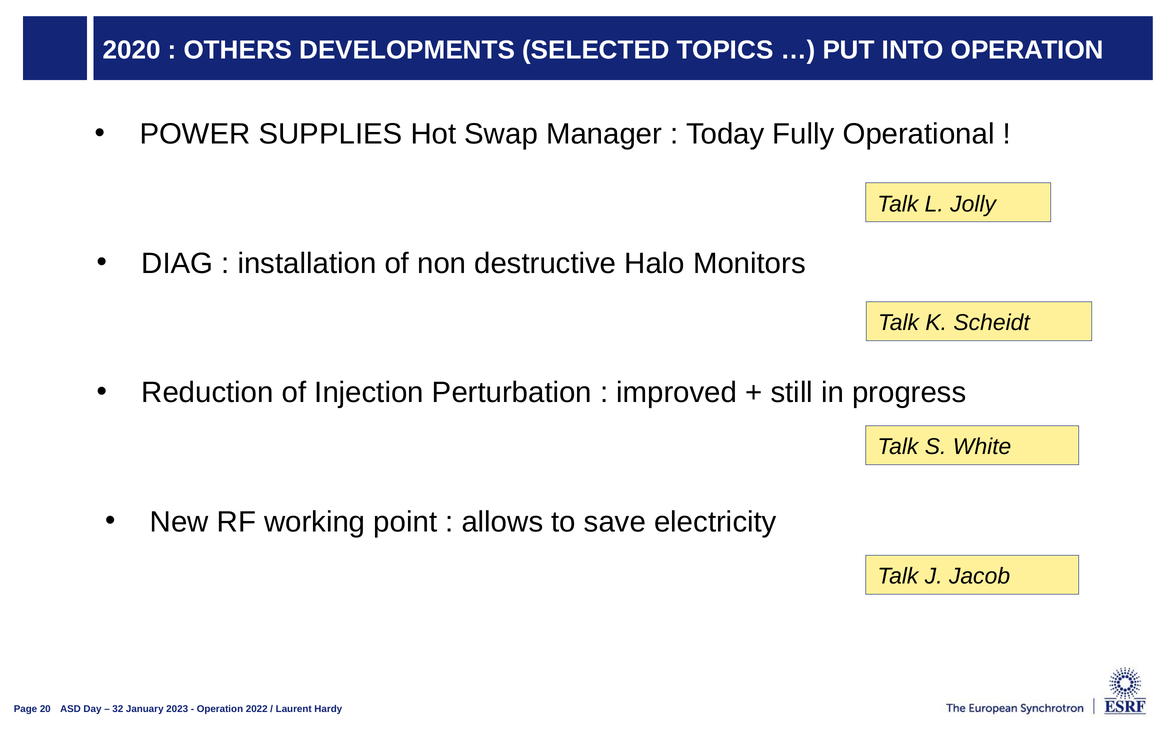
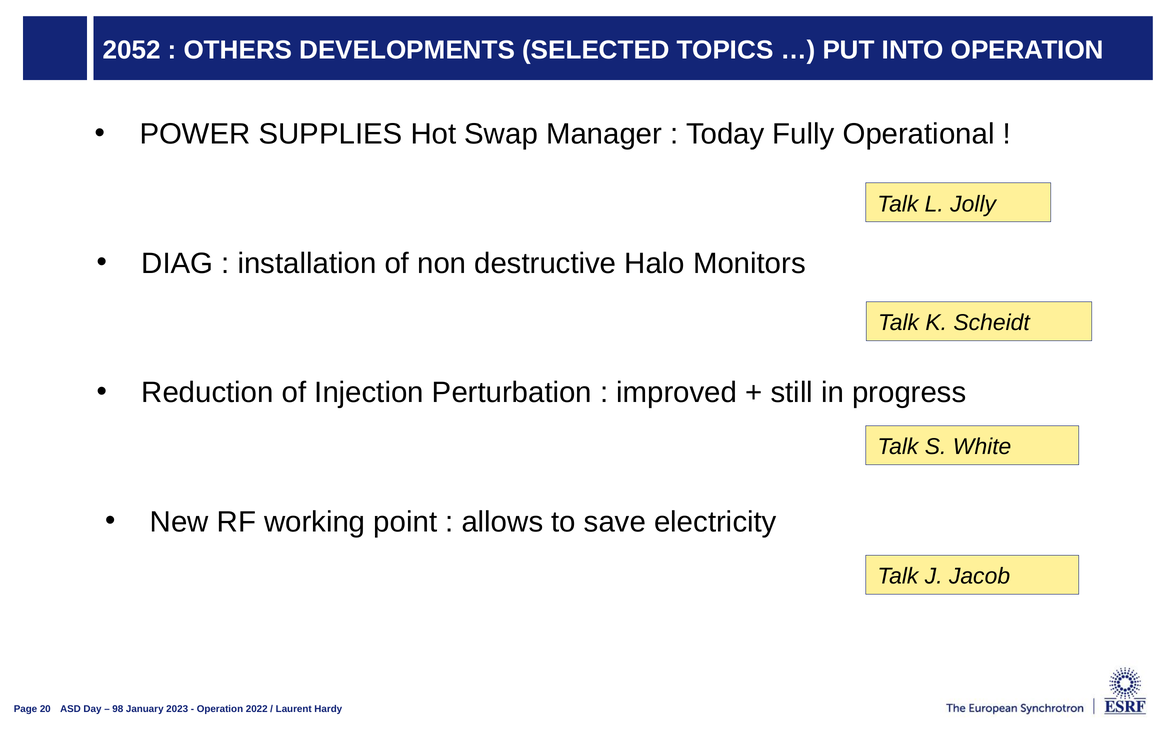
2020: 2020 -> 2052
32: 32 -> 98
